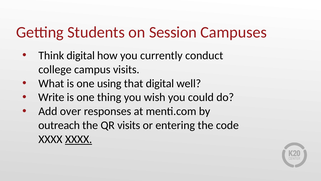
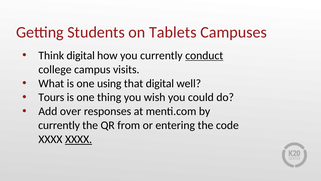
Session: Session -> Tablets
conduct underline: none -> present
Write: Write -> Tours
outreach at (59, 125): outreach -> currently
QR visits: visits -> from
